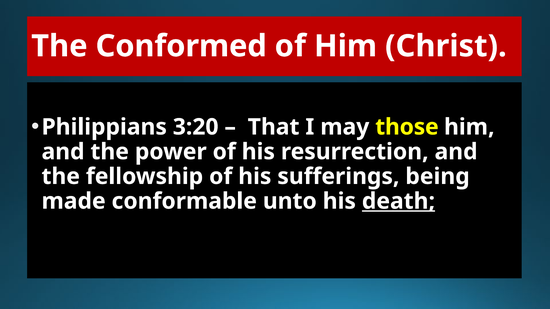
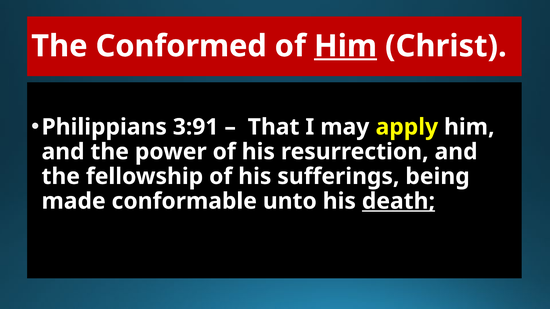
Him at (346, 46) underline: none -> present
3:20: 3:20 -> 3:91
those: those -> apply
